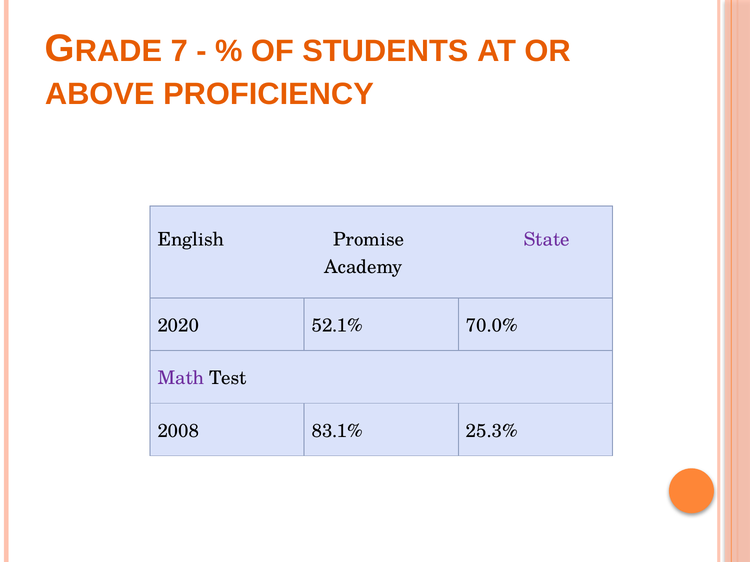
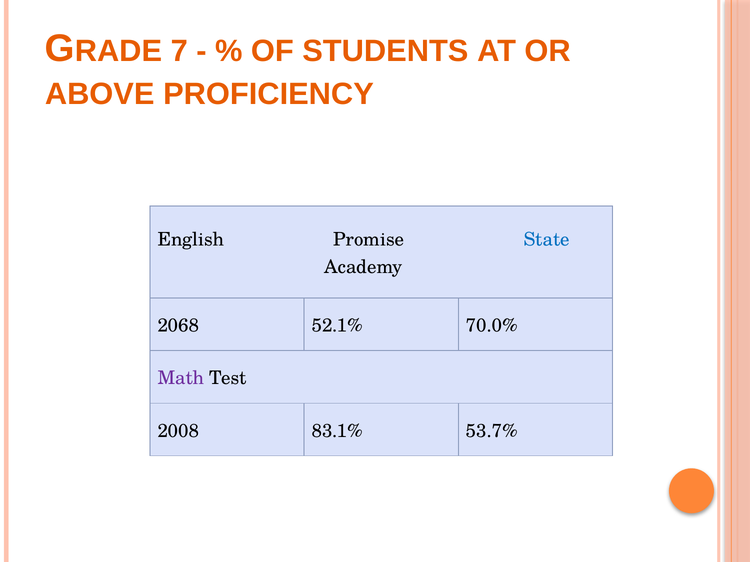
State colour: purple -> blue
2020: 2020 -> 2068
25.3%: 25.3% -> 53.7%
